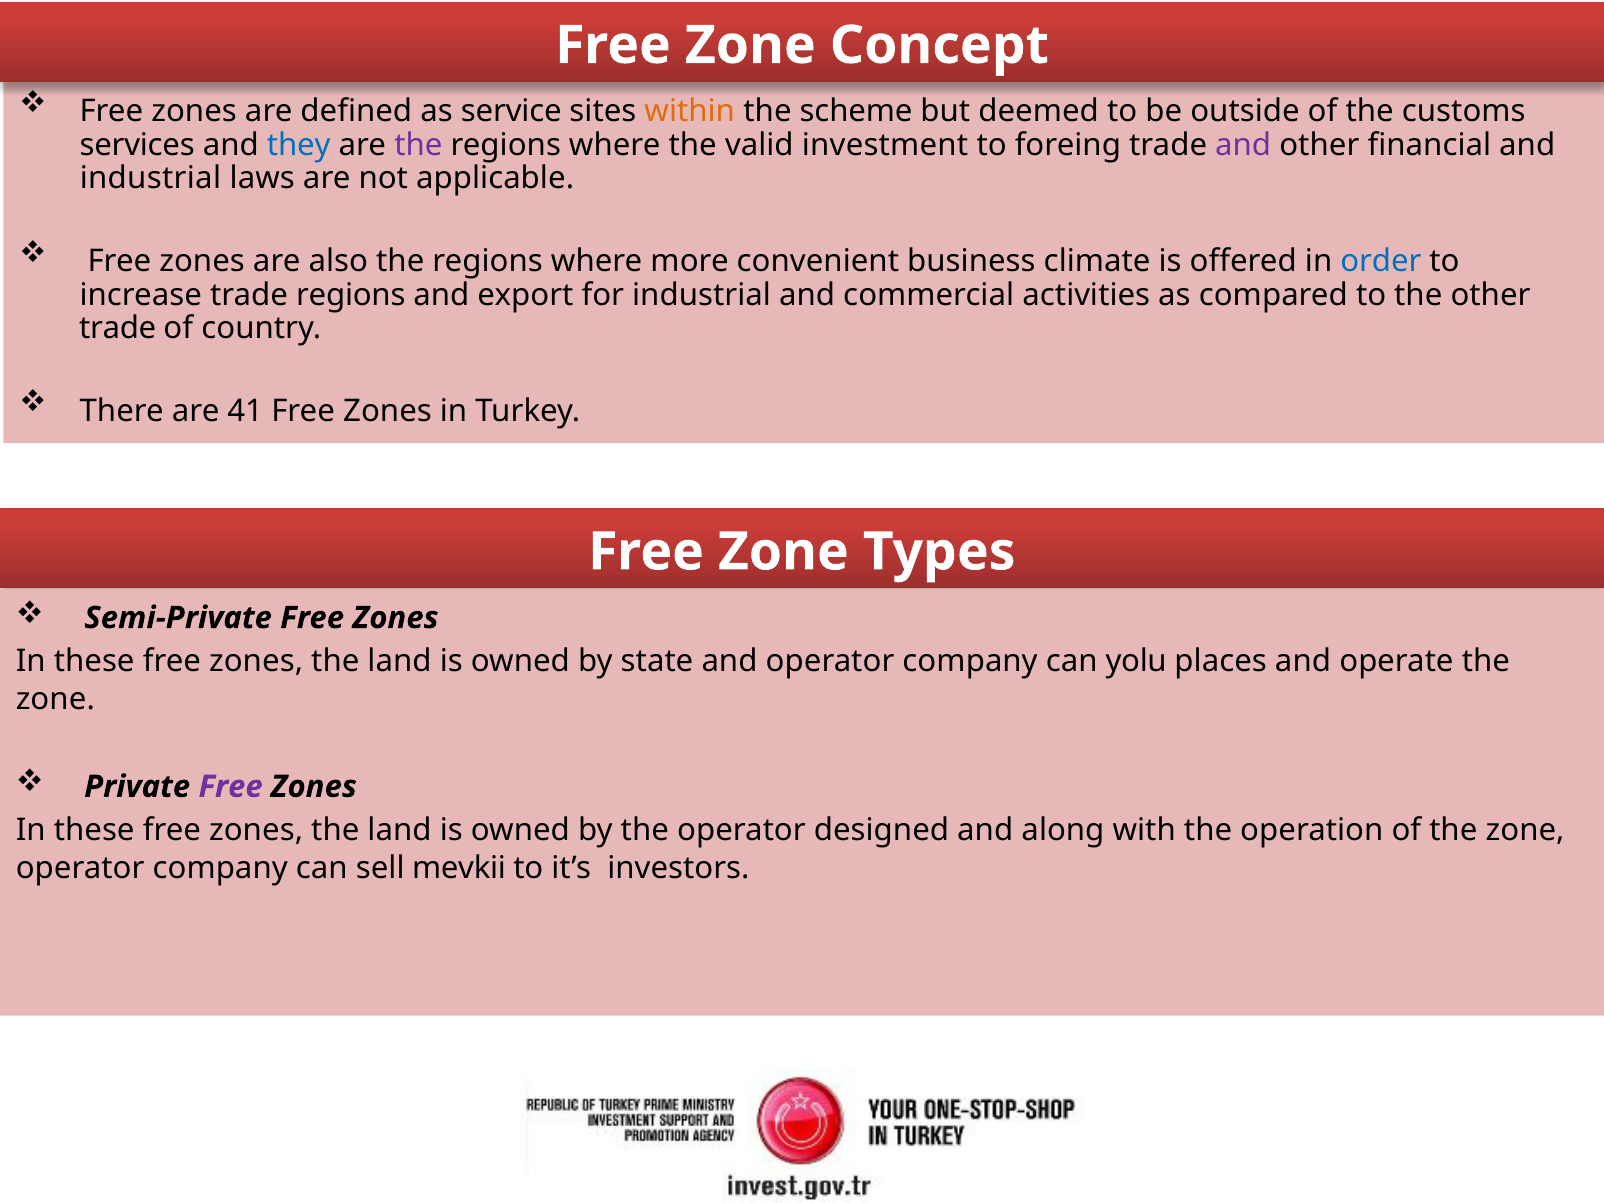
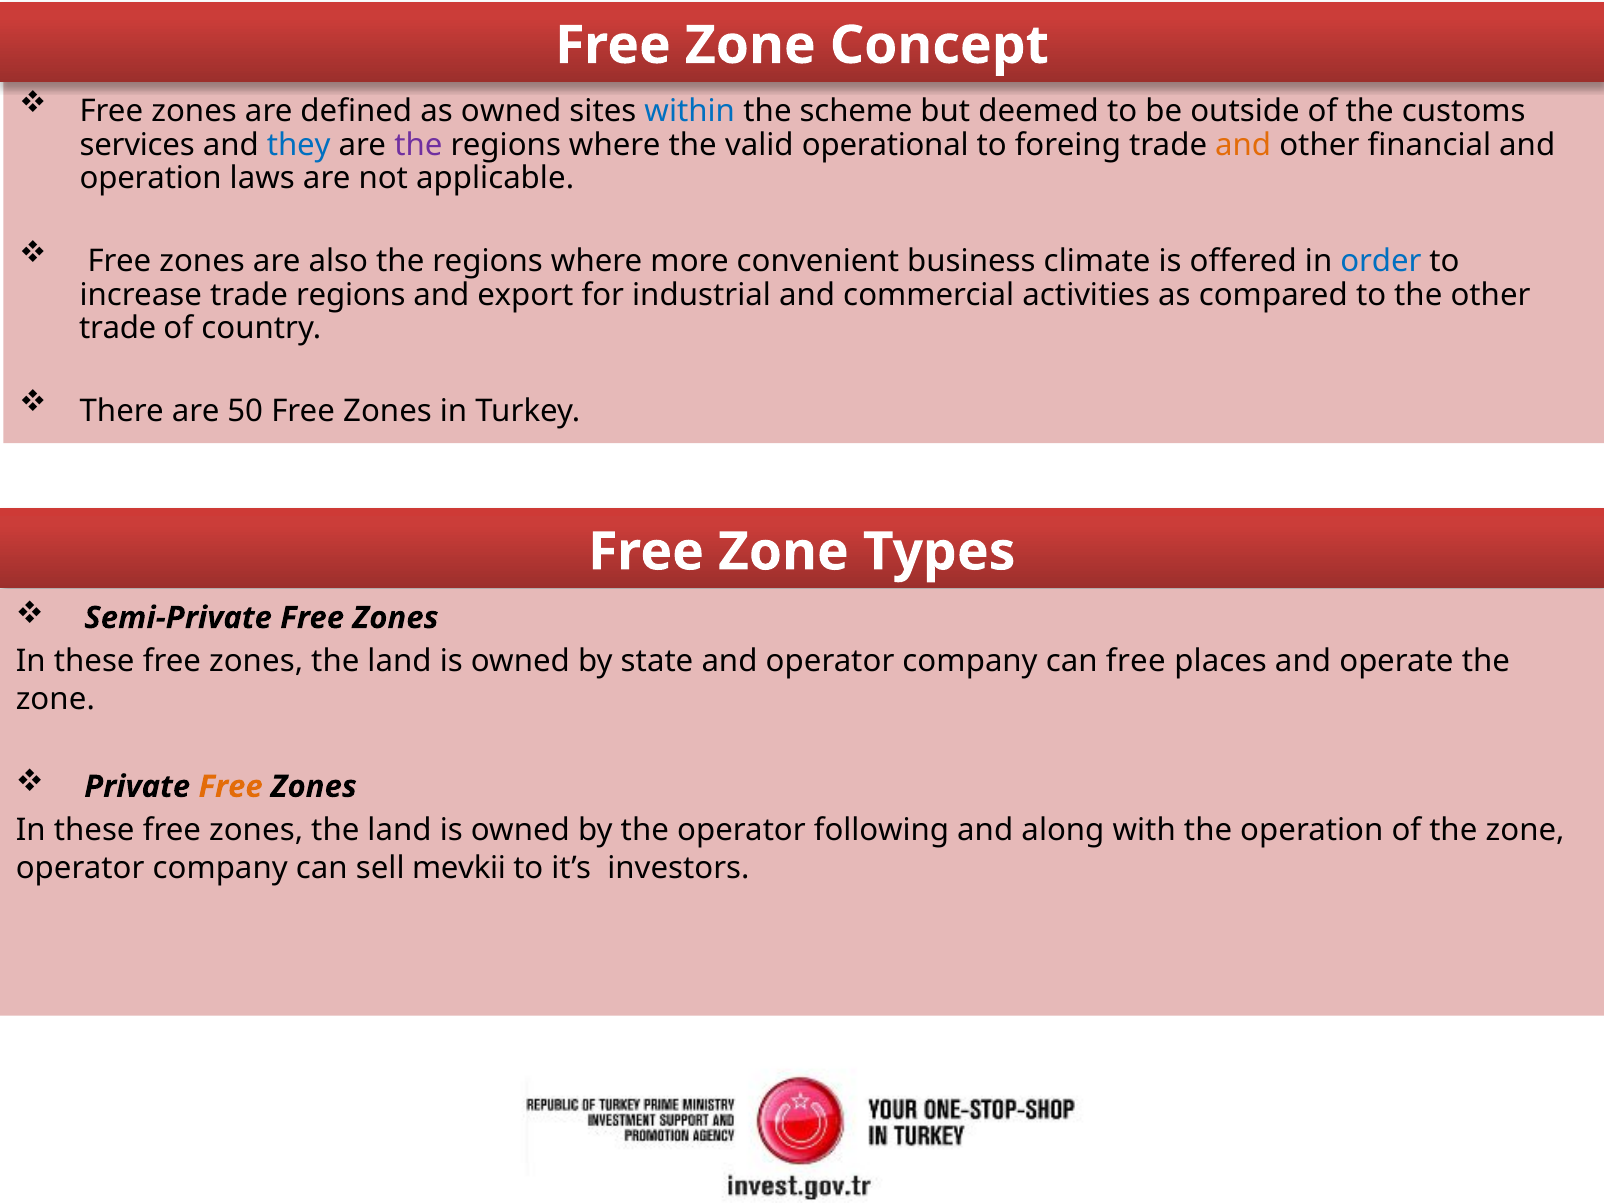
as service: service -> owned
within colour: orange -> blue
investment: investment -> operational
and at (1243, 145) colour: purple -> orange
industrial at (150, 179): industrial -> operation
41: 41 -> 50
can yolu: yolu -> free
Free at (231, 787) colour: purple -> orange
designed: designed -> following
